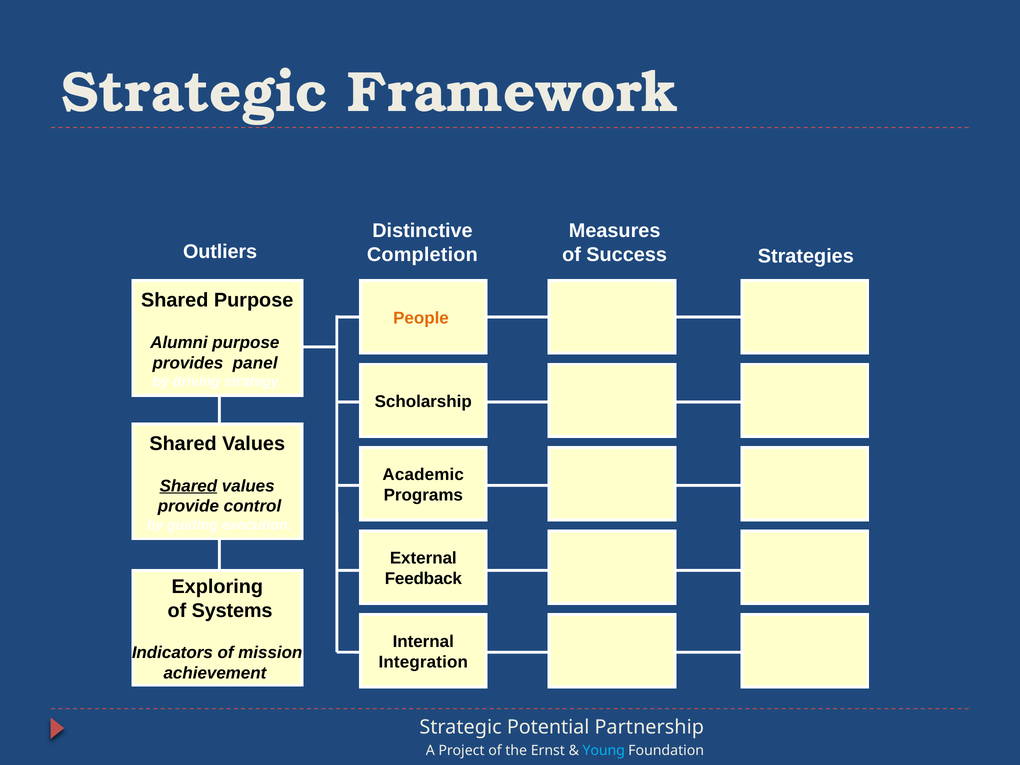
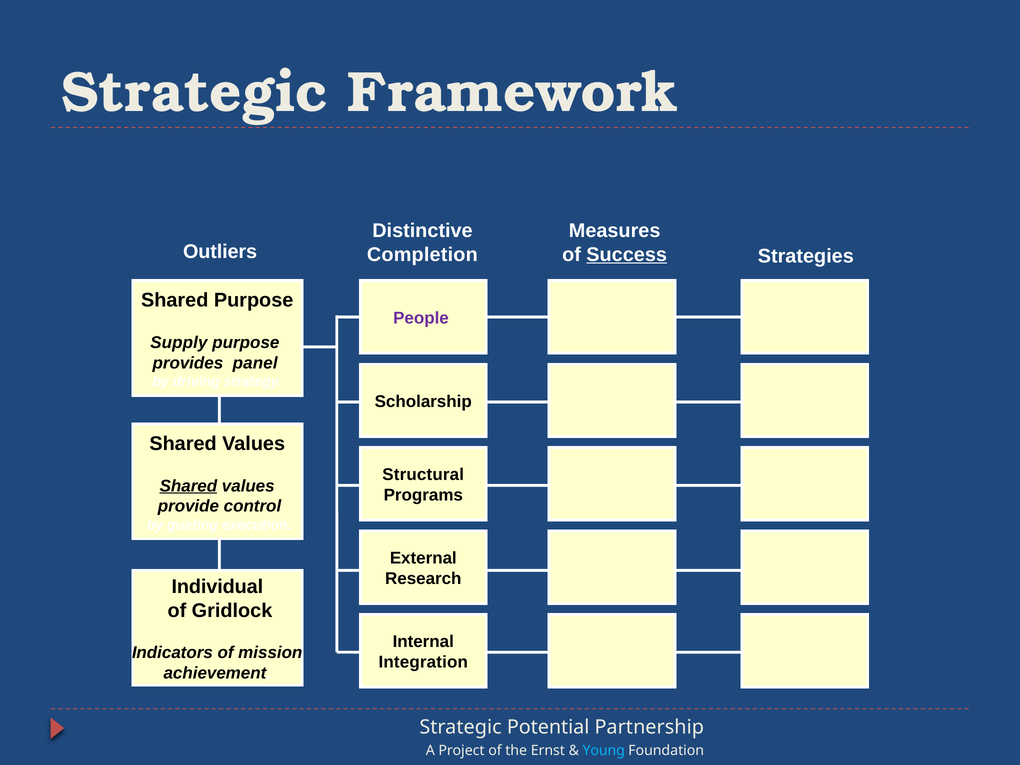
Success underline: none -> present
People colour: orange -> purple
Alumni: Alumni -> Supply
Academic: Academic -> Structural
Feedback: Feedback -> Research
Exploring: Exploring -> Individual
Systems: Systems -> Gridlock
